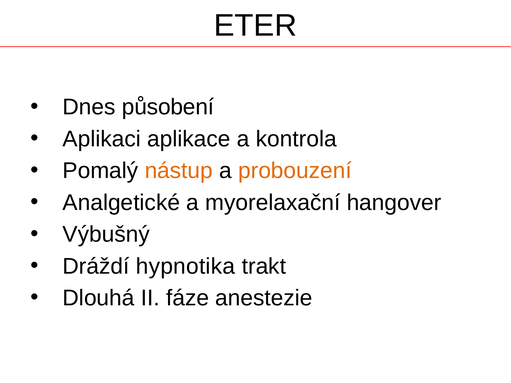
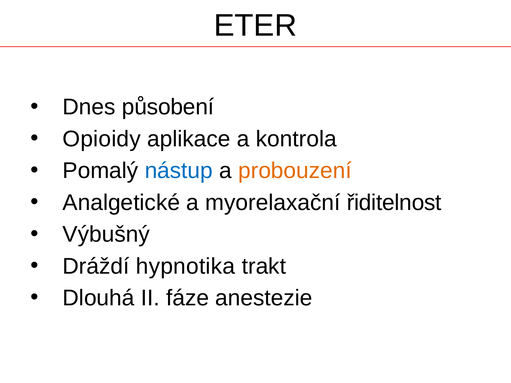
Aplikaci: Aplikaci -> Opioidy
nástup colour: orange -> blue
hangover: hangover -> řiditelnost
